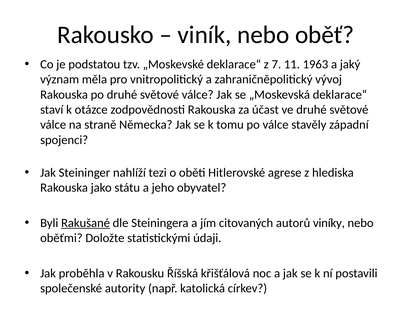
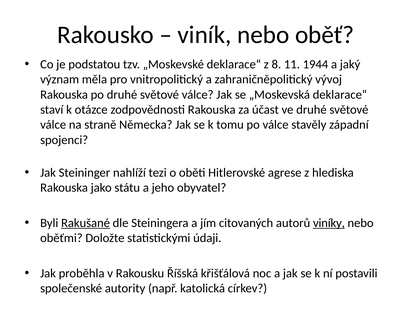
7: 7 -> 8
1963: 1963 -> 1944
viníky underline: none -> present
